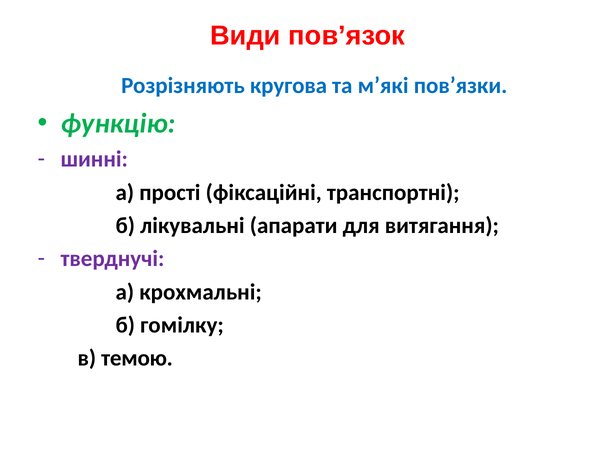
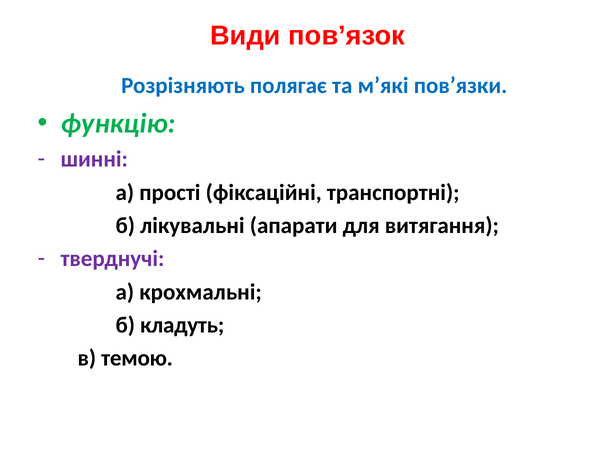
кругова: кругова -> полягає
гомілку: гомілку -> кладуть
